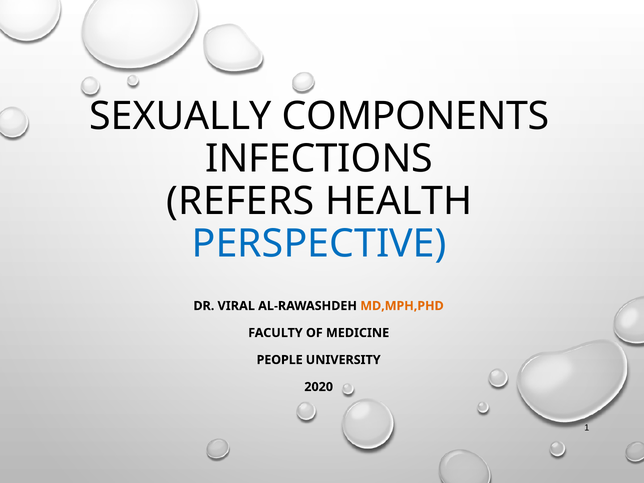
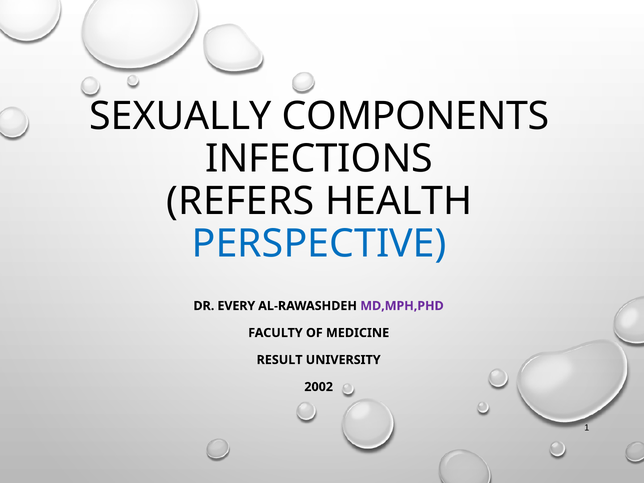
VIRAL: VIRAL -> EVERY
MD,MPH,PHD colour: orange -> purple
PEOPLE: PEOPLE -> RESULT
2020: 2020 -> 2002
